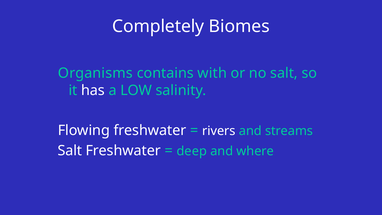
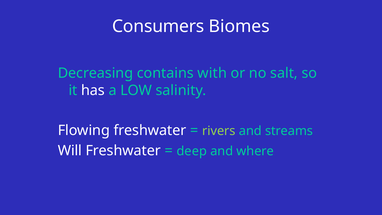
Completely: Completely -> Consumers
Organisms: Organisms -> Decreasing
rivers colour: white -> light green
Salt at (70, 150): Salt -> Will
